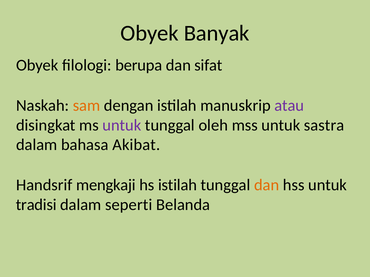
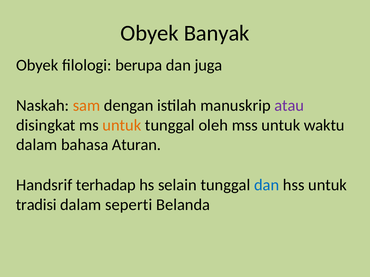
sifat: sifat -> juga
untuk at (122, 125) colour: purple -> orange
sastra: sastra -> waktu
Akibat: Akibat -> Aturan
mengkaji: mengkaji -> terhadap
hs istilah: istilah -> selain
dan at (267, 185) colour: orange -> blue
